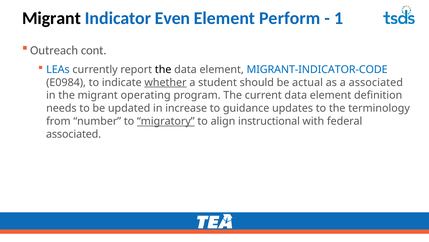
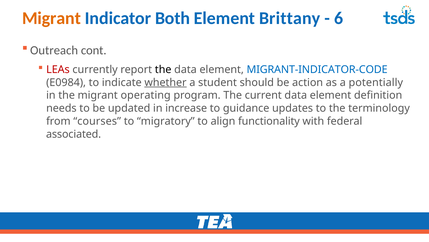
Migrant at (51, 18) colour: black -> orange
Even: Even -> Both
Perform: Perform -> Brittany
1: 1 -> 6
LEAs colour: blue -> red
actual: actual -> action
a associated: associated -> potentially
number: number -> courses
migratory underline: present -> none
instructional: instructional -> functionality
